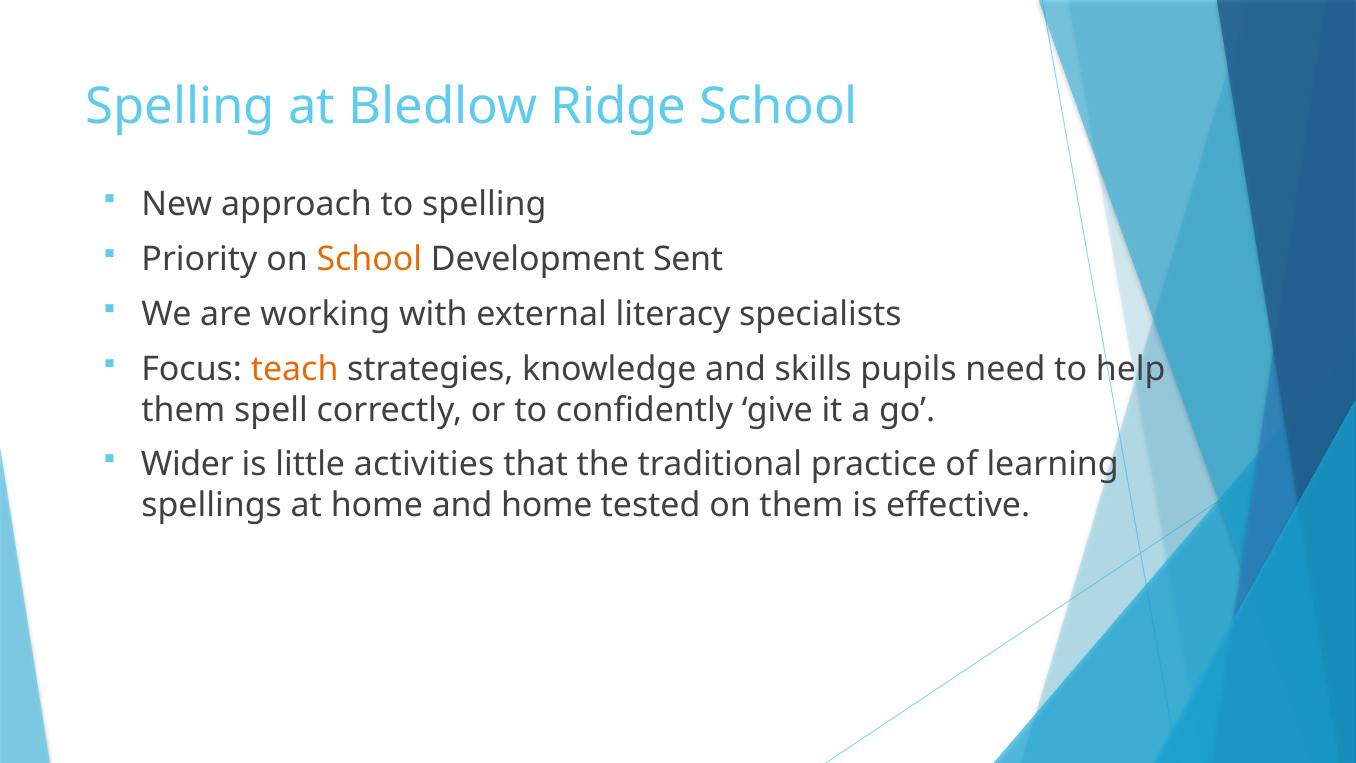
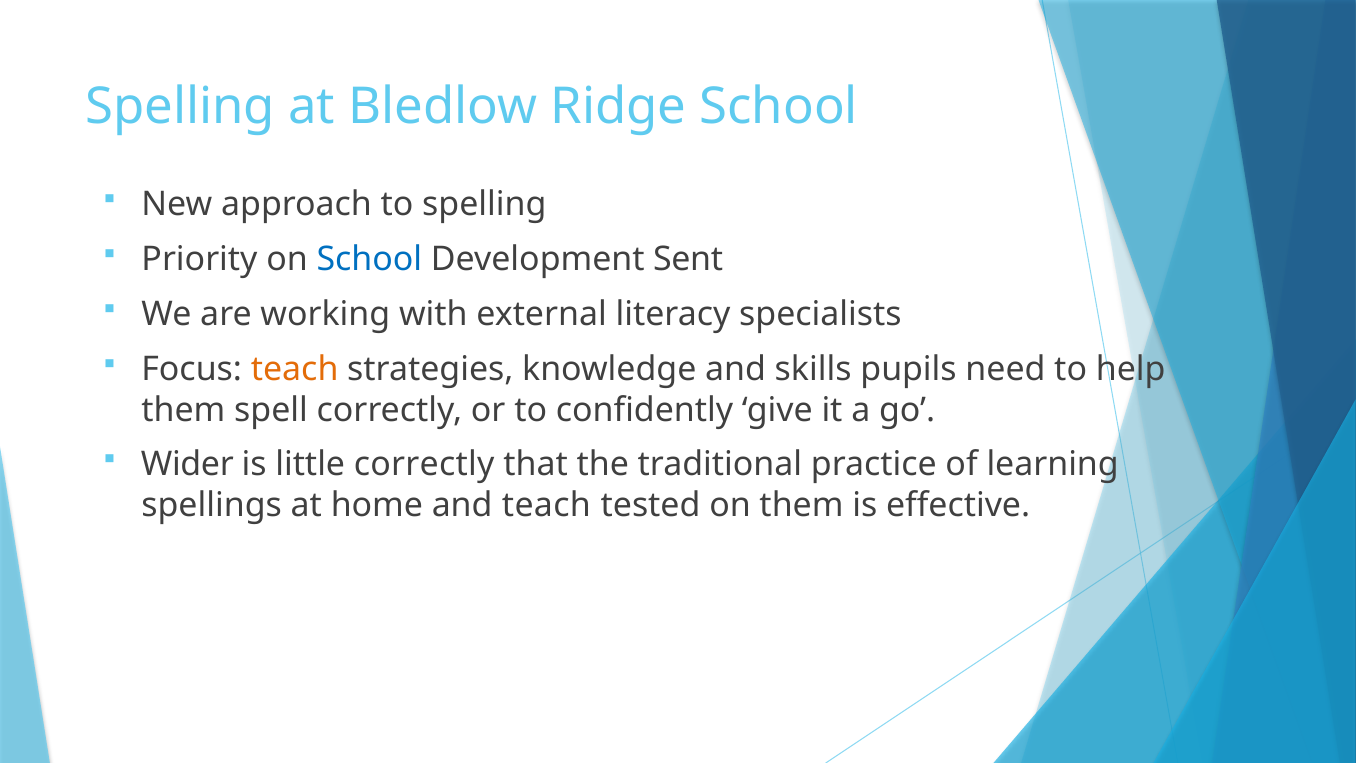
School at (369, 259) colour: orange -> blue
little activities: activities -> correctly
and home: home -> teach
